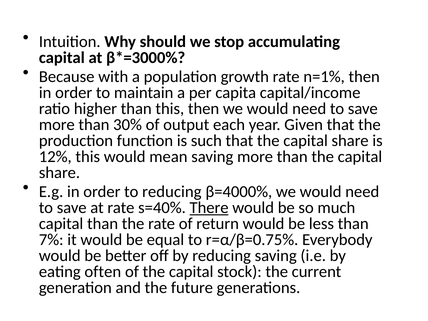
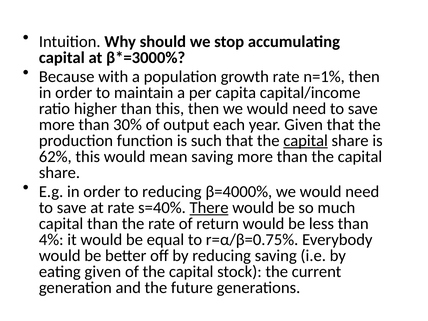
capital at (306, 141) underline: none -> present
12%: 12% -> 62%
7%: 7% -> 4%
eating often: often -> given
